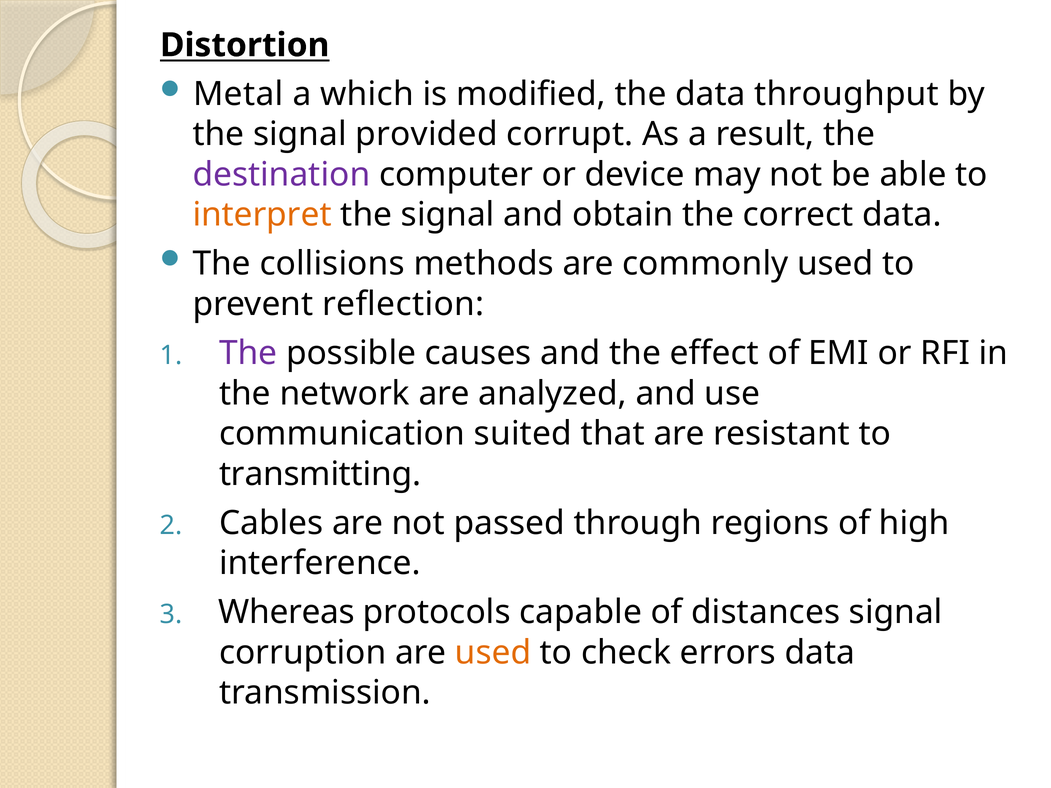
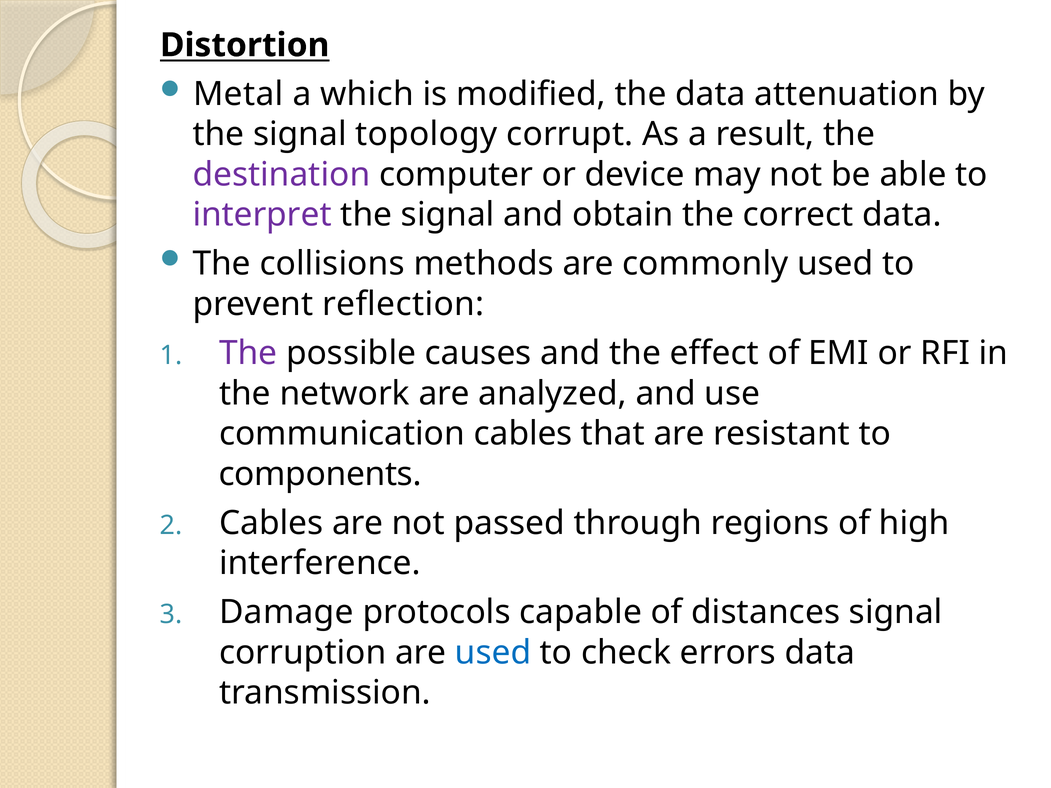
throughput: throughput -> attenuation
provided: provided -> topology
interpret colour: orange -> purple
communication suited: suited -> cables
transmitting: transmitting -> components
Whereas: Whereas -> Damage
used at (493, 653) colour: orange -> blue
